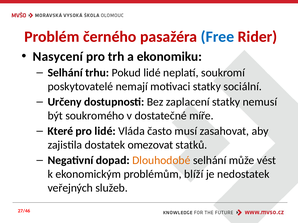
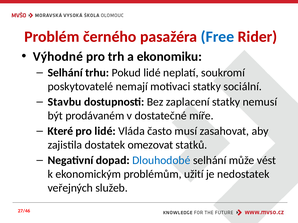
Nasycení: Nasycení -> Výhodné
Určeny: Určeny -> Stavbu
soukromého: soukromého -> prodávaném
Dlouhodobé colour: orange -> blue
blíží: blíží -> užití
